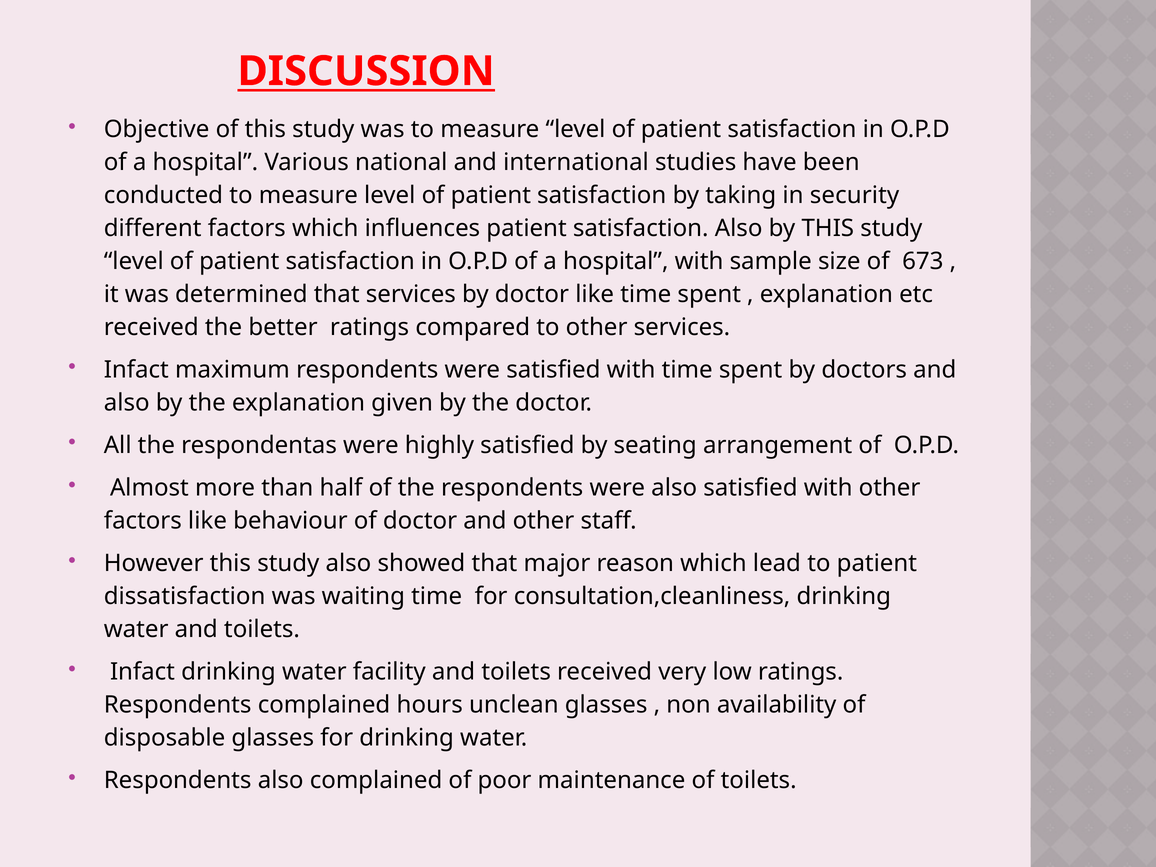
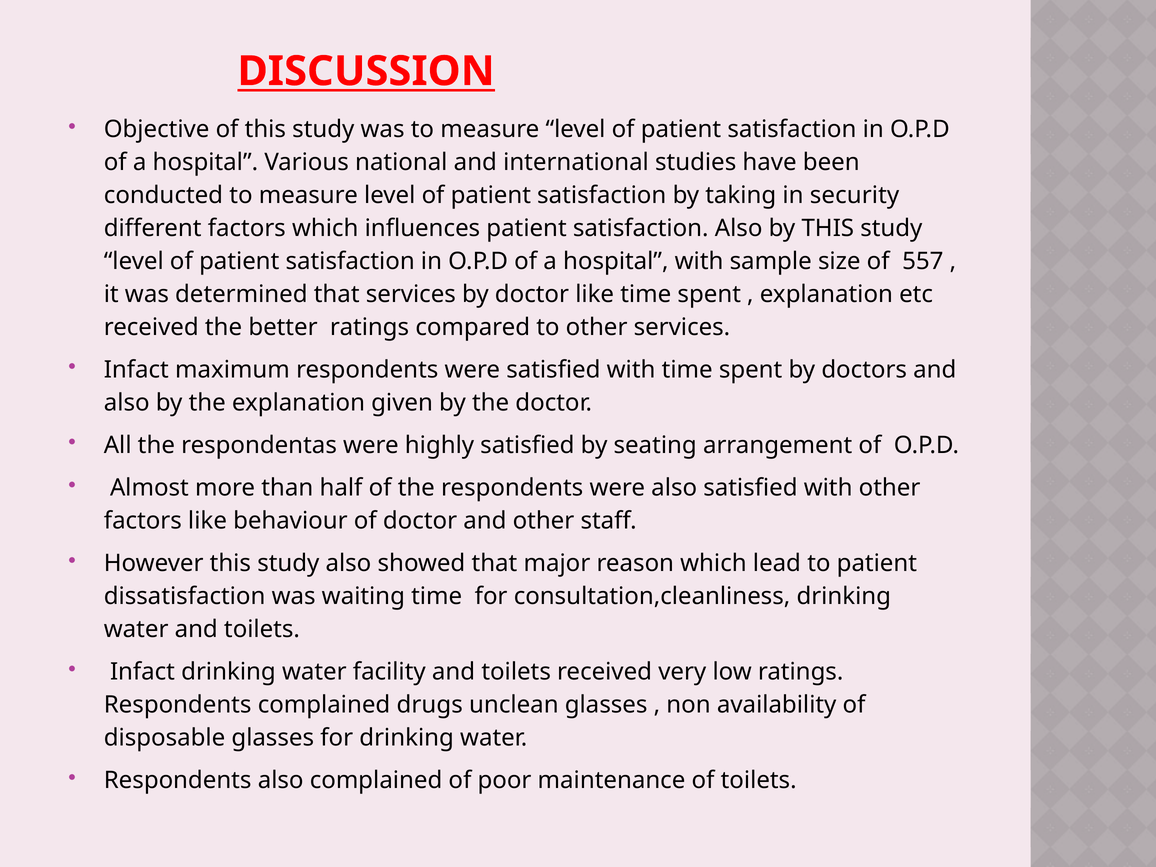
673: 673 -> 557
hours: hours -> drugs
